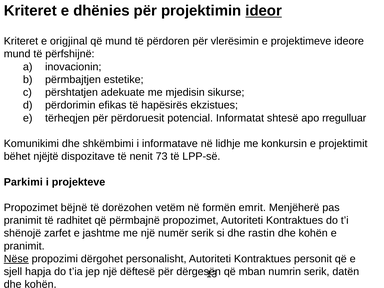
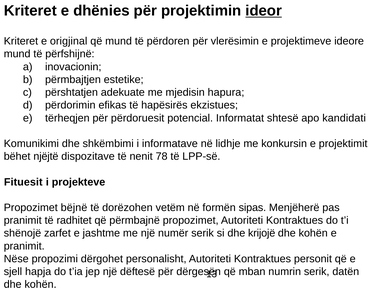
sikurse: sikurse -> hapura
rregulluar: rregulluar -> kandidati
73: 73 -> 78
Parkimi: Parkimi -> Fituesit
emrit: emrit -> sipas
rastin: rastin -> krijojë
Nëse underline: present -> none
